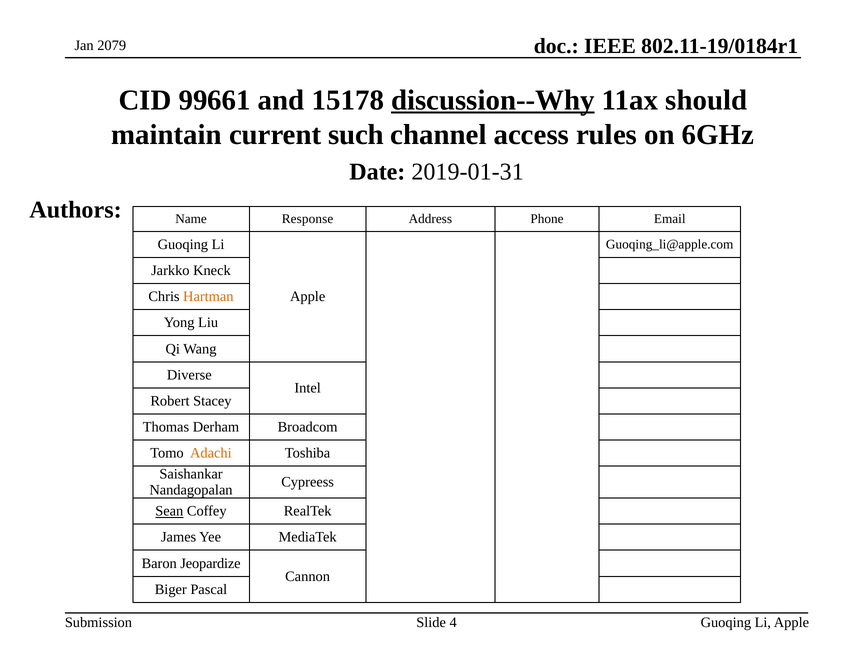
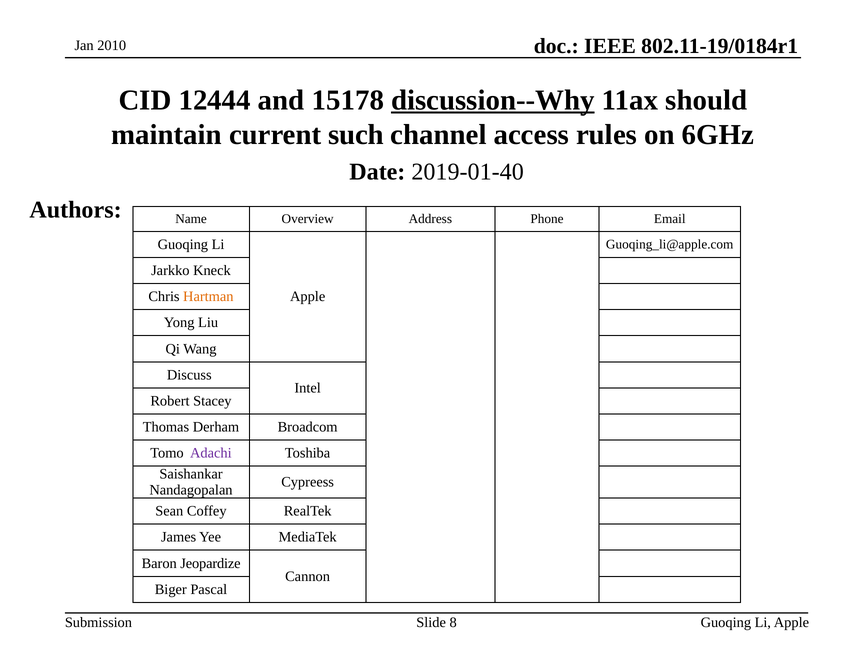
2079: 2079 -> 2010
99661: 99661 -> 12444
2019-01-31: 2019-01-31 -> 2019-01-40
Response: Response -> Overview
Diverse: Diverse -> Discuss
Adachi colour: orange -> purple
Sean underline: present -> none
4: 4 -> 8
